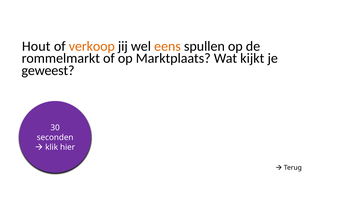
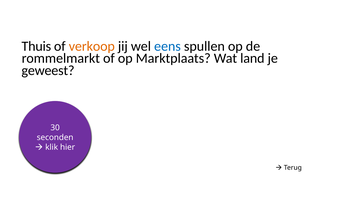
Hout: Hout -> Thuis
eens colour: orange -> blue
kijkt: kijkt -> land
